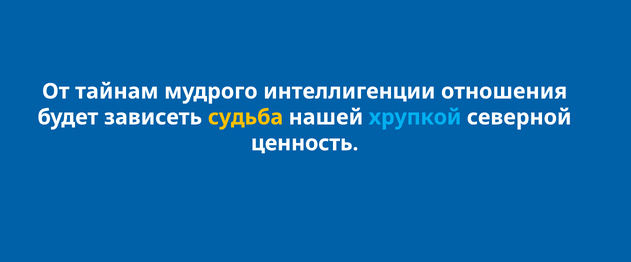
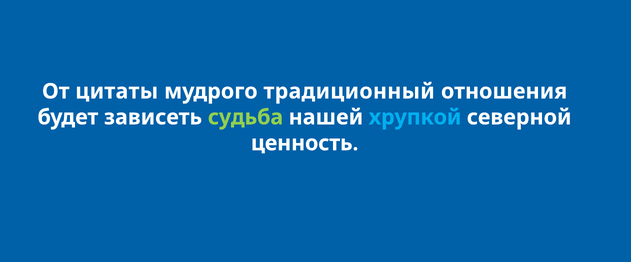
тайнам: тайнам -> цитаты
интеллигенции: интеллигенции -> традиционный
судьба colour: yellow -> light green
